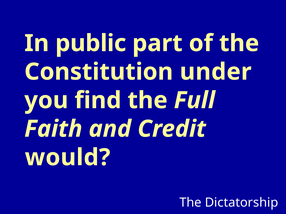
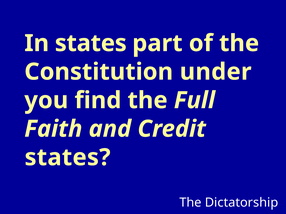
In public: public -> states
would at (68, 158): would -> states
